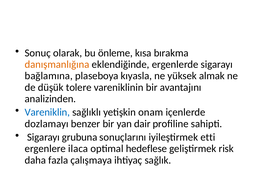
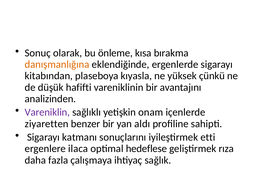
bağlamına: bağlamına -> kitabından
almak: almak -> çünkü
tolere: tolere -> hafifti
Vareniklin colour: blue -> purple
dozlamayı: dozlamayı -> ziyaretten
dair: dair -> aldı
grubuna: grubuna -> katmanı
risk: risk -> rıza
